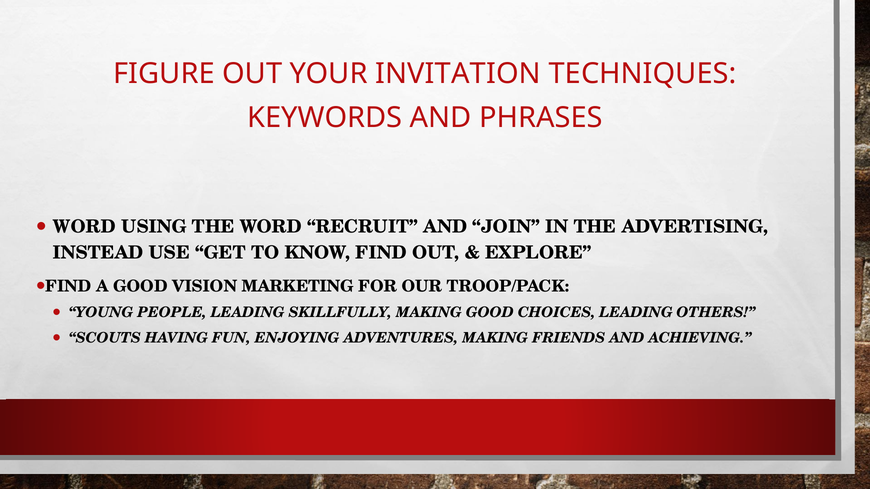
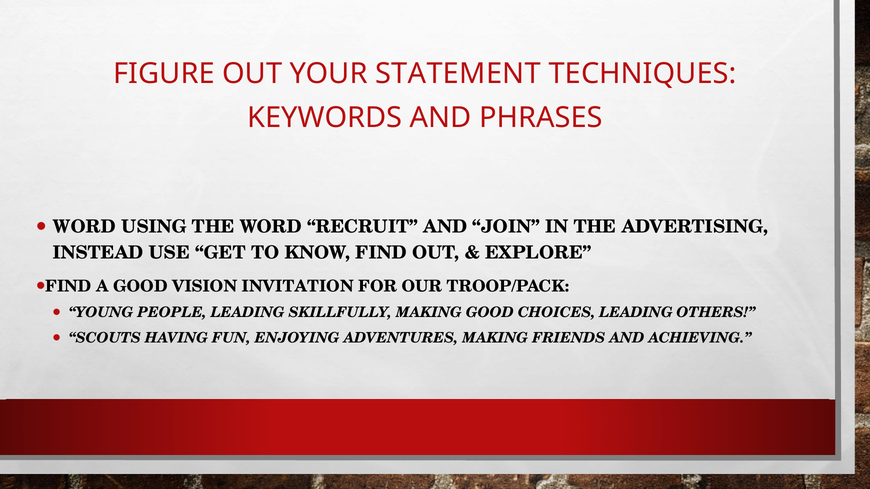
INVITATION: INVITATION -> STATEMENT
MARKETING: MARKETING -> INVITATION
